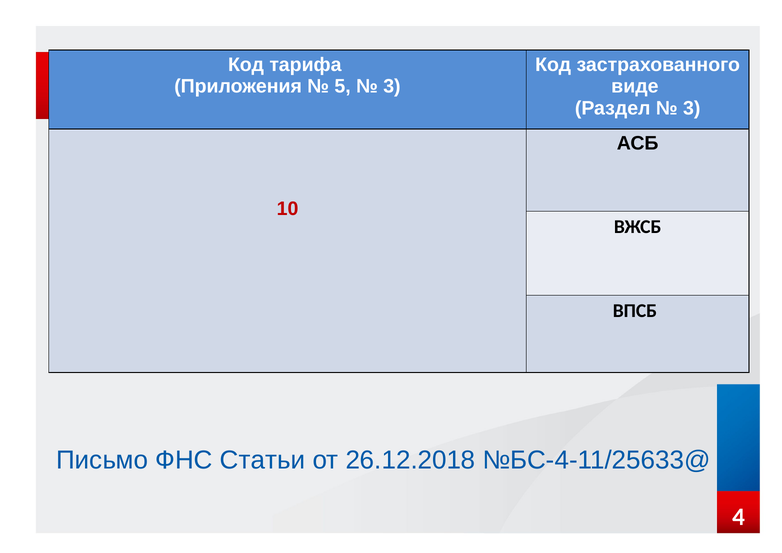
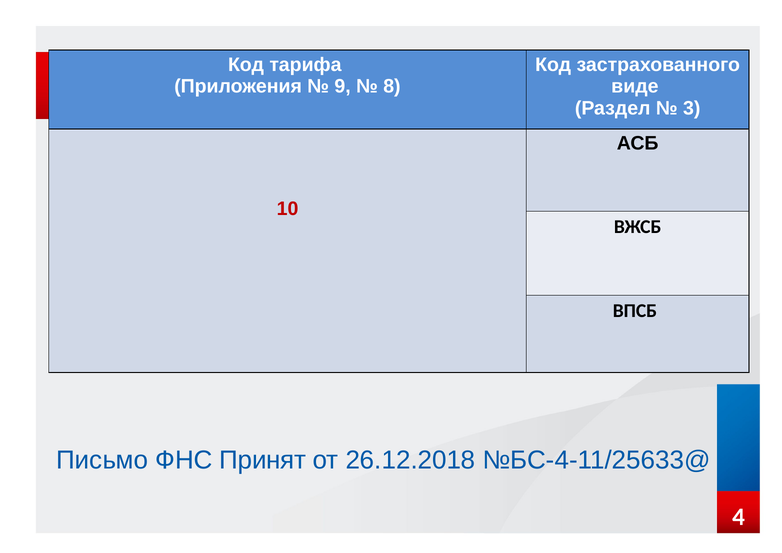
5: 5 -> 9
3 at (392, 86): 3 -> 8
Статьи: Статьи -> Принят
